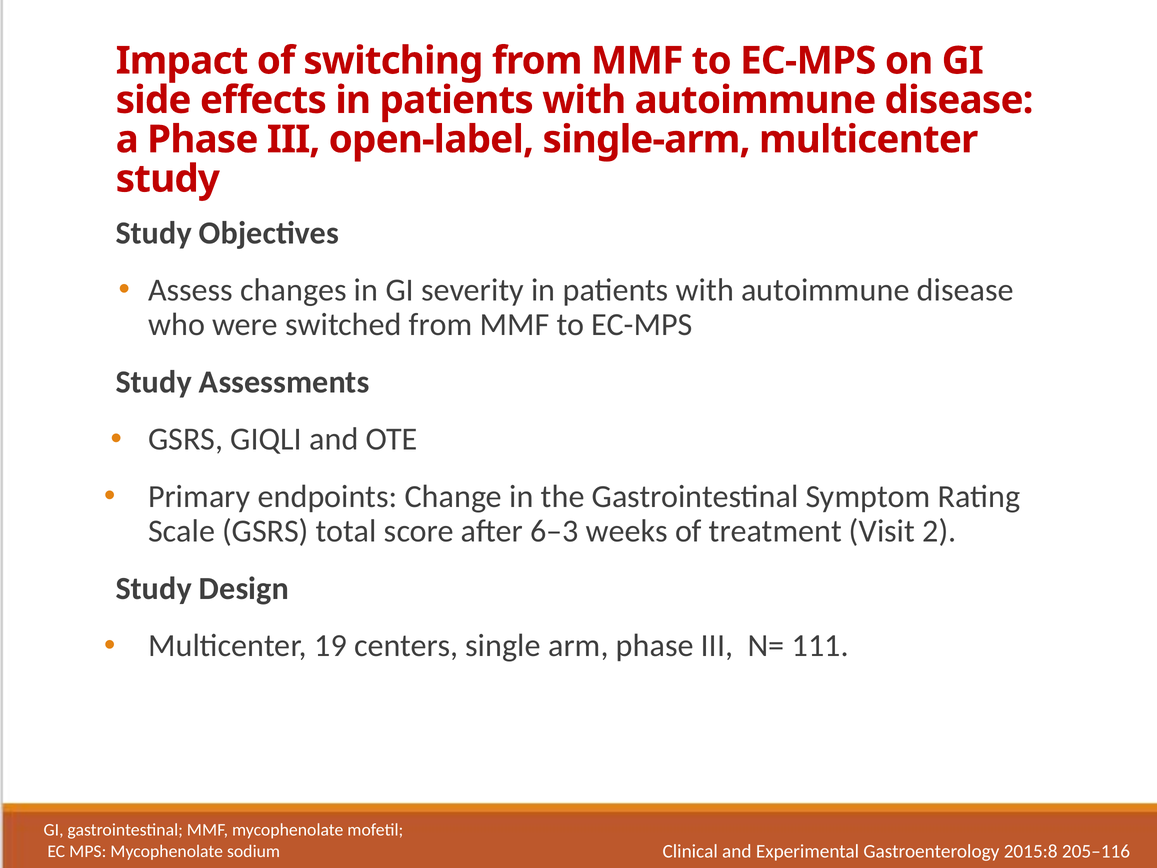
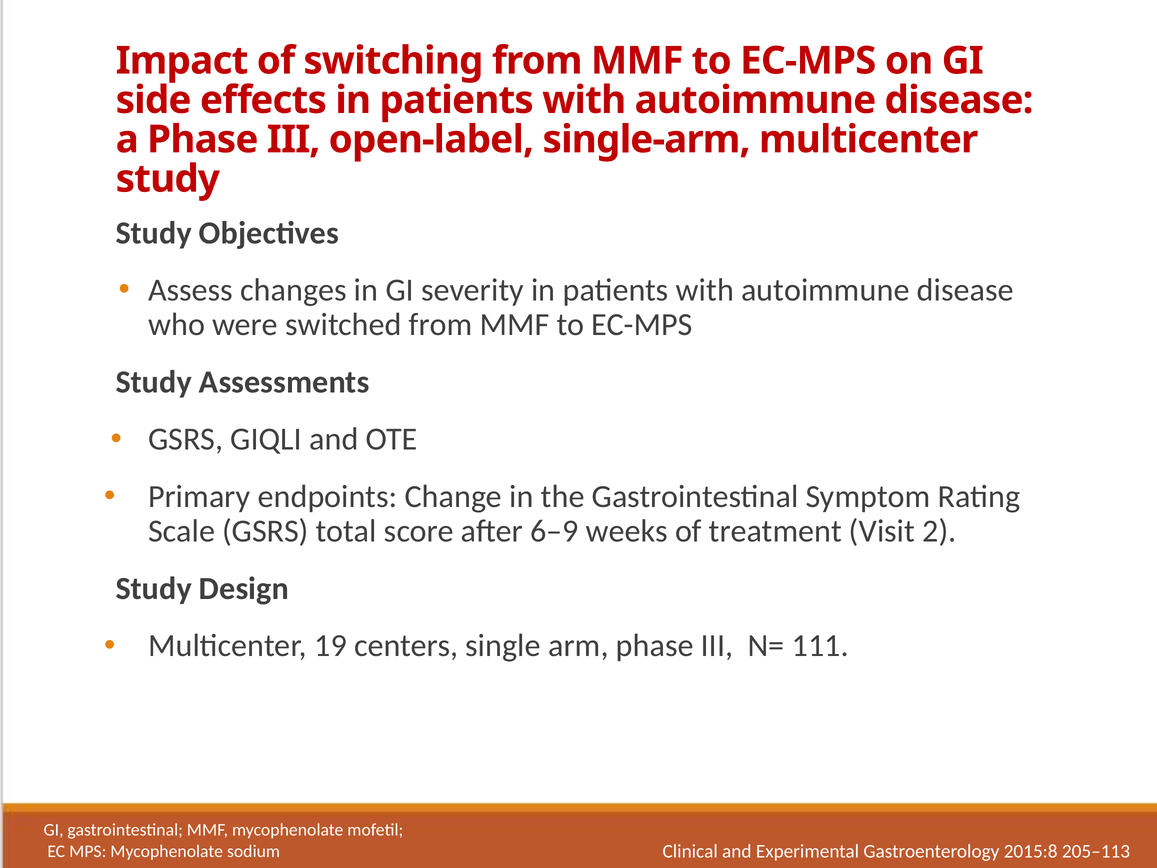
6–3: 6–3 -> 6–9
205–116: 205–116 -> 205–113
